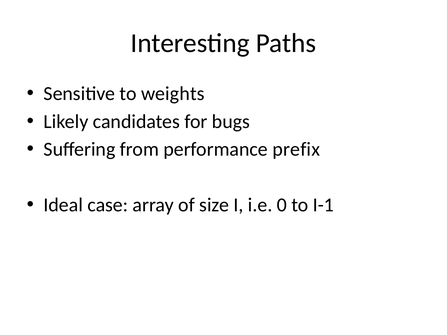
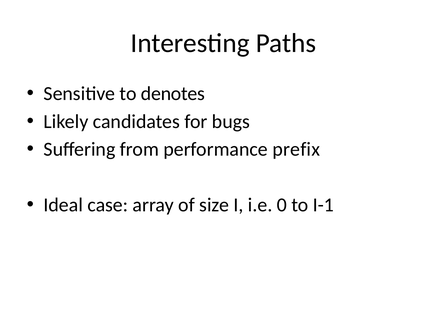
weights: weights -> denotes
